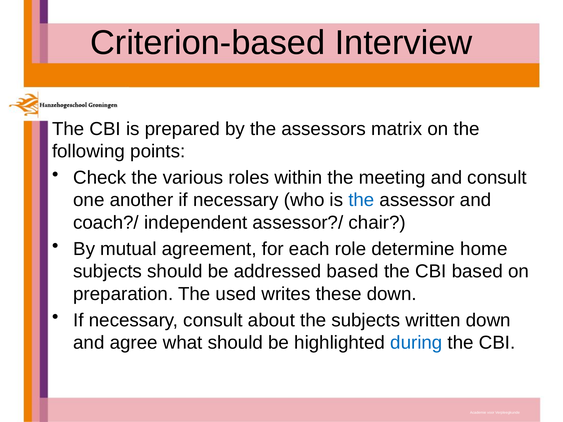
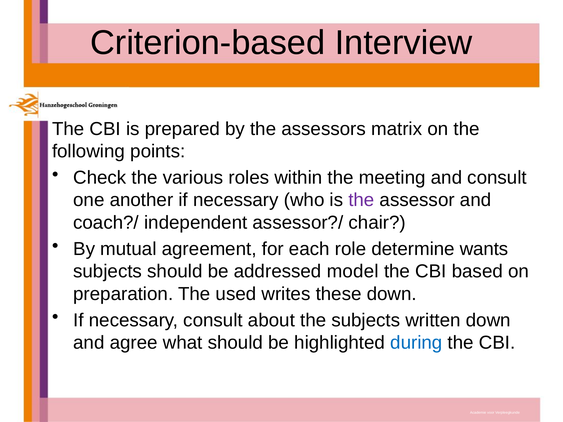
the at (361, 200) colour: blue -> purple
home: home -> wants
addressed based: based -> model
